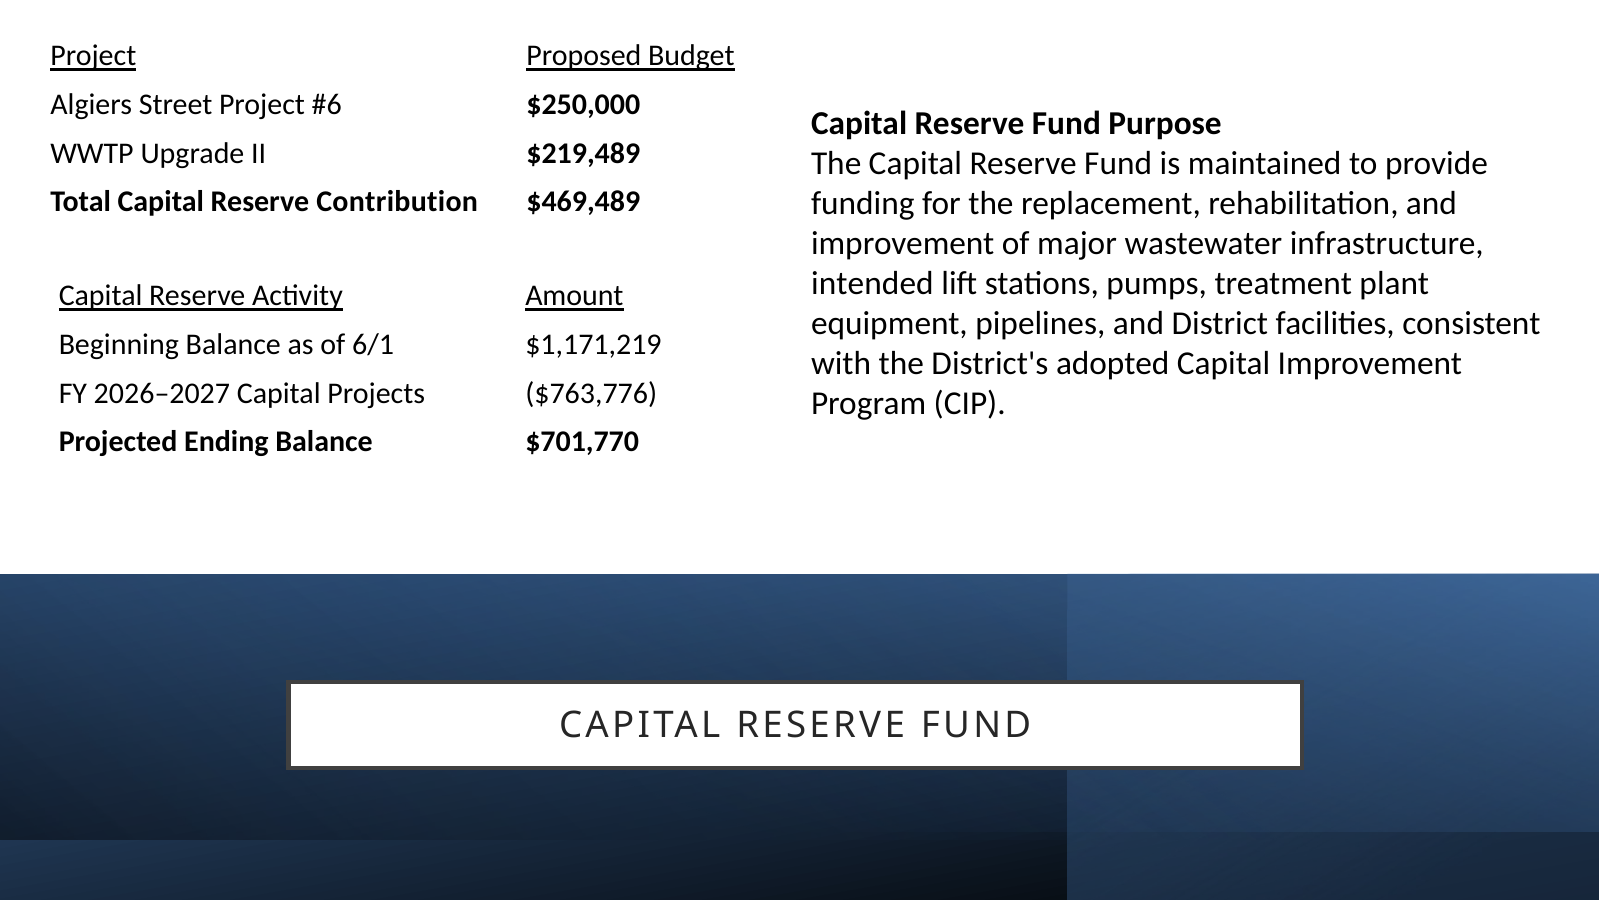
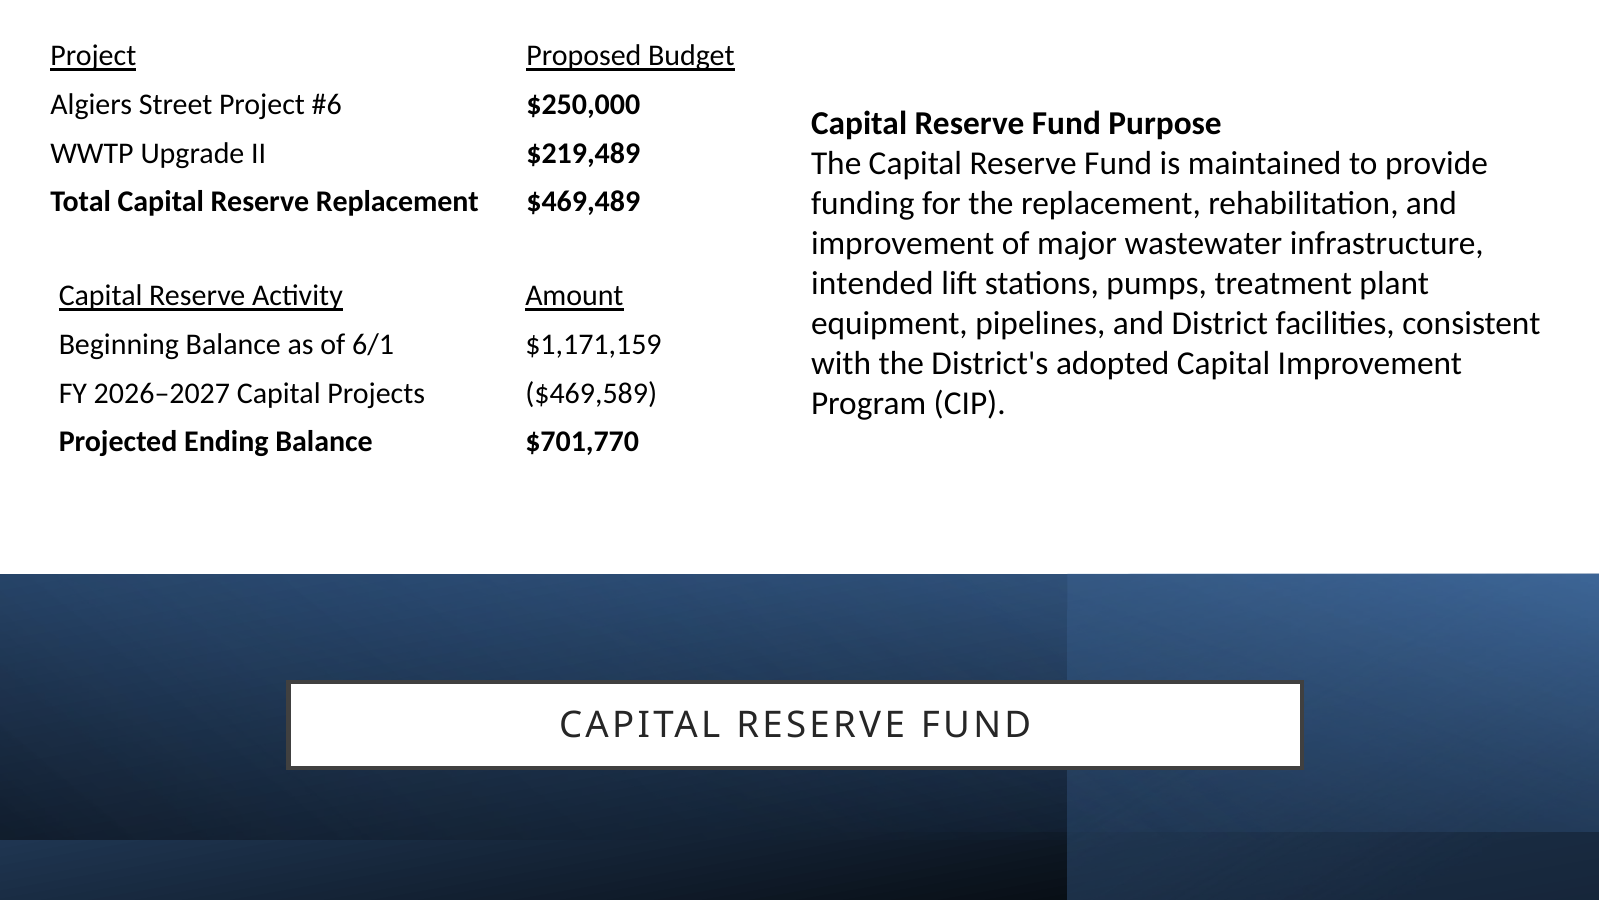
Reserve Contribution: Contribution -> Replacement
$1,171,219: $1,171,219 -> $1,171,159
$763,776: $763,776 -> $469,589
